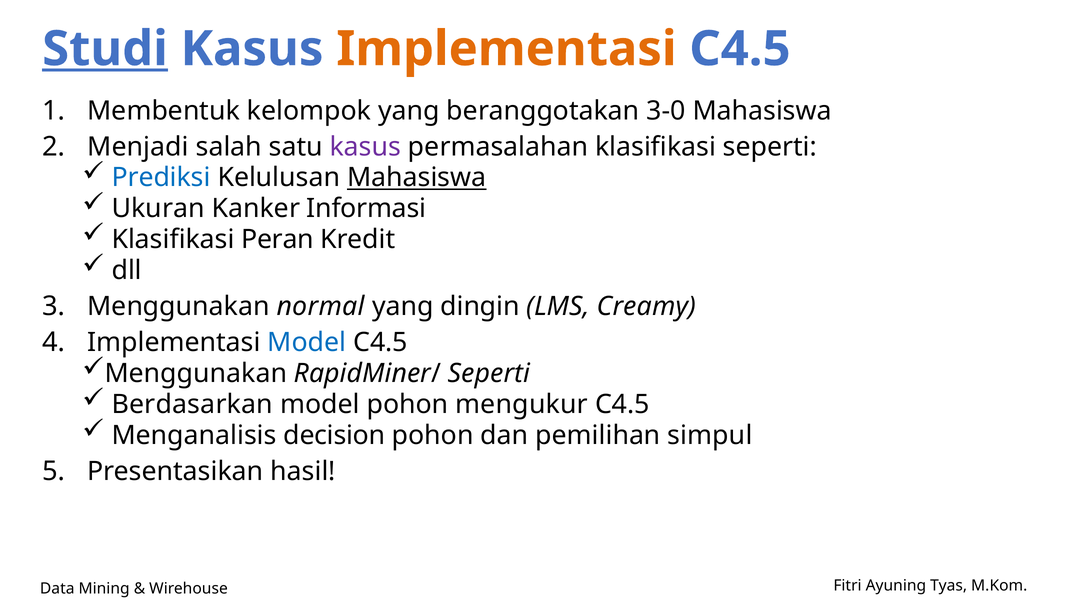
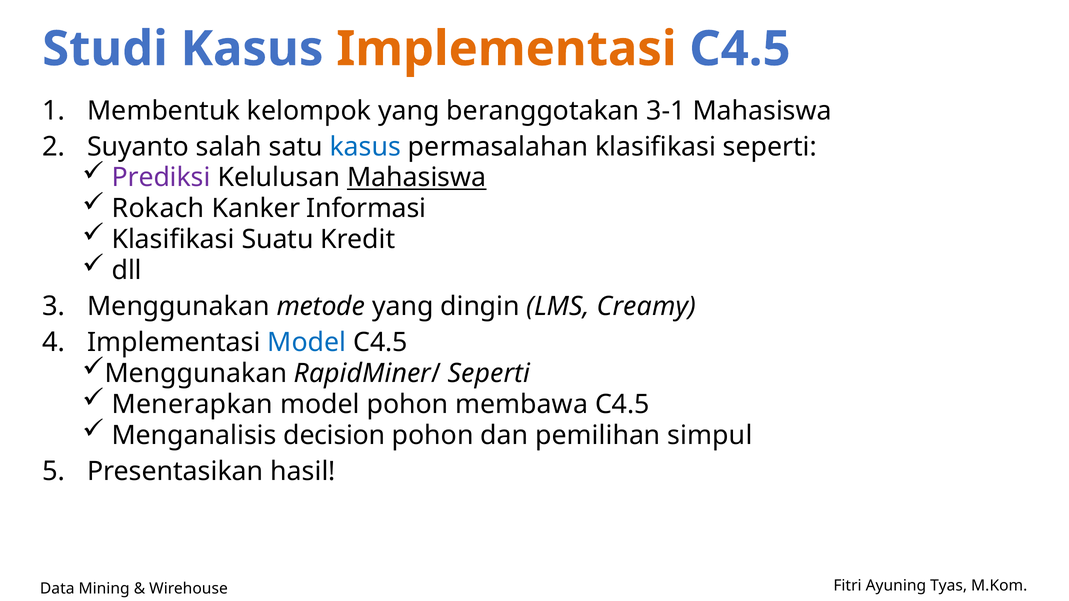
Studi underline: present -> none
3-0: 3-0 -> 3-1
Menjadi: Menjadi -> Suyanto
kasus at (365, 147) colour: purple -> blue
Prediksi colour: blue -> purple
Ukuran: Ukuran -> Rokach
Peran: Peran -> Suatu
normal: normal -> metode
Berdasarkan: Berdasarkan -> Menerapkan
mengukur: mengukur -> membawa
